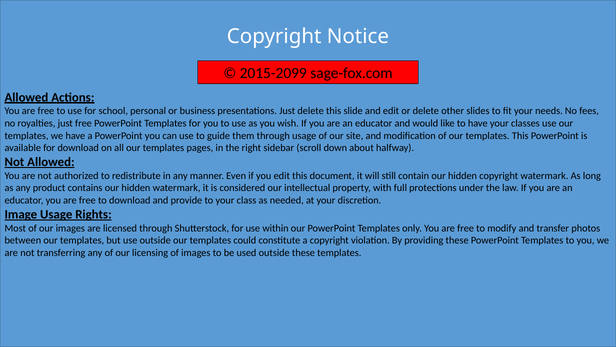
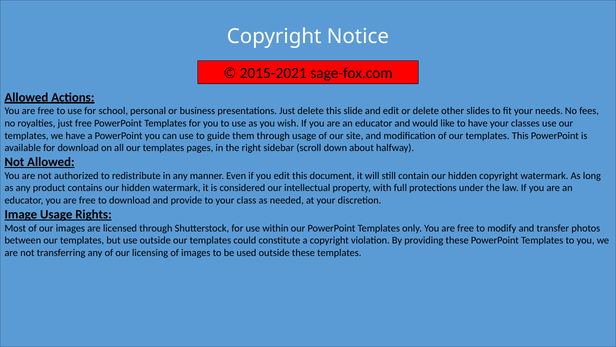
2015-2099: 2015-2099 -> 2015-2021
